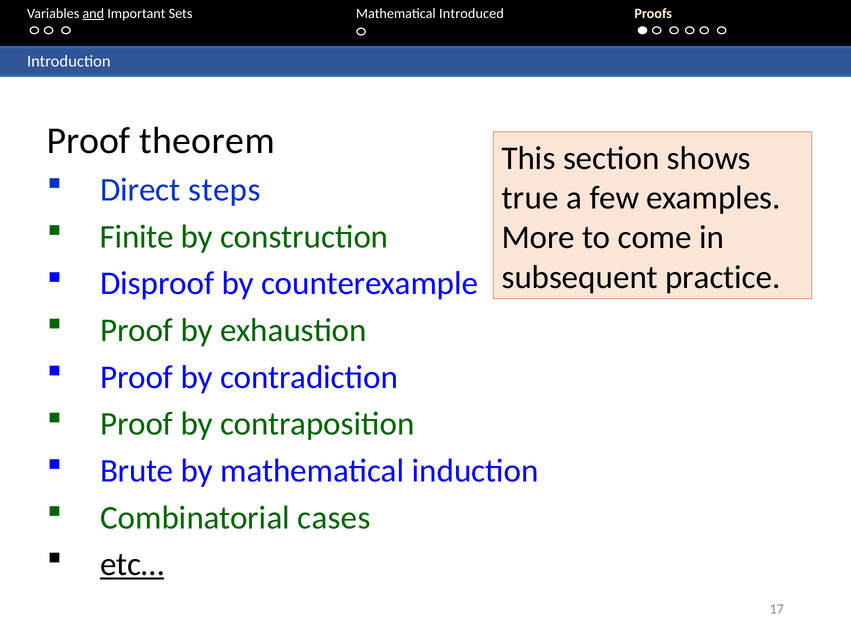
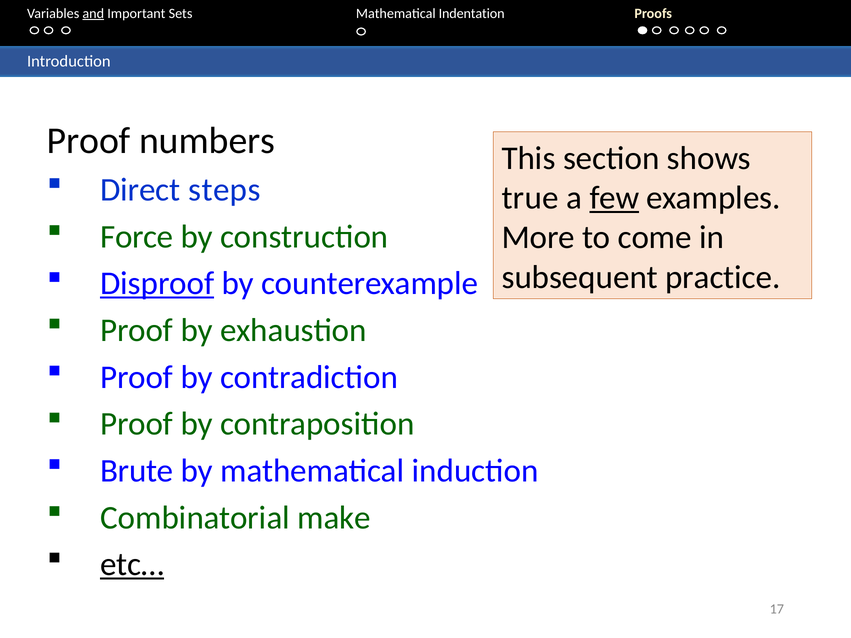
Introduced: Introduced -> Indentation
theorem: theorem -> numbers
few underline: none -> present
Finite: Finite -> Force
Disproof underline: none -> present
cases: cases -> make
